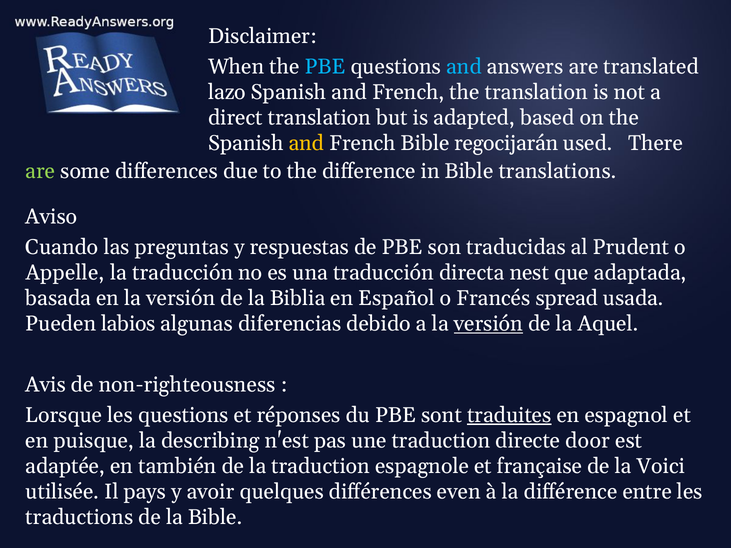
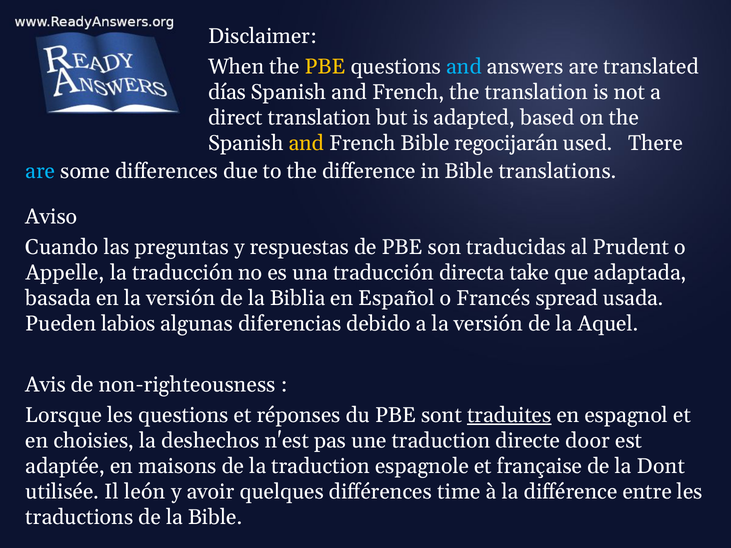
PBE at (325, 67) colour: light blue -> yellow
lazo: lazo -> días
are at (40, 171) colour: light green -> light blue
nest: nest -> take
versión at (488, 324) underline: present -> none
puisque: puisque -> choisies
describing: describing -> deshechos
también: también -> maisons
Voici: Voici -> Dont
pays: pays -> león
even: even -> time
